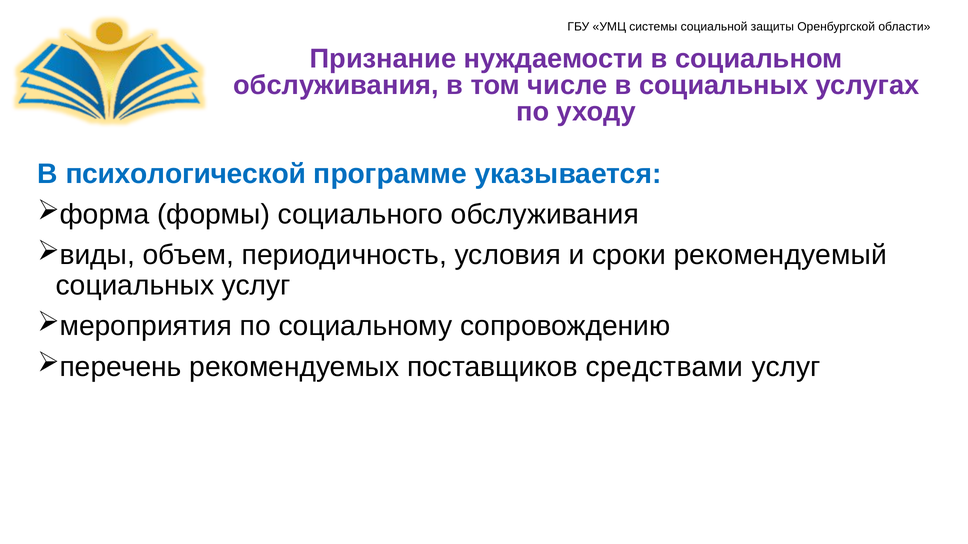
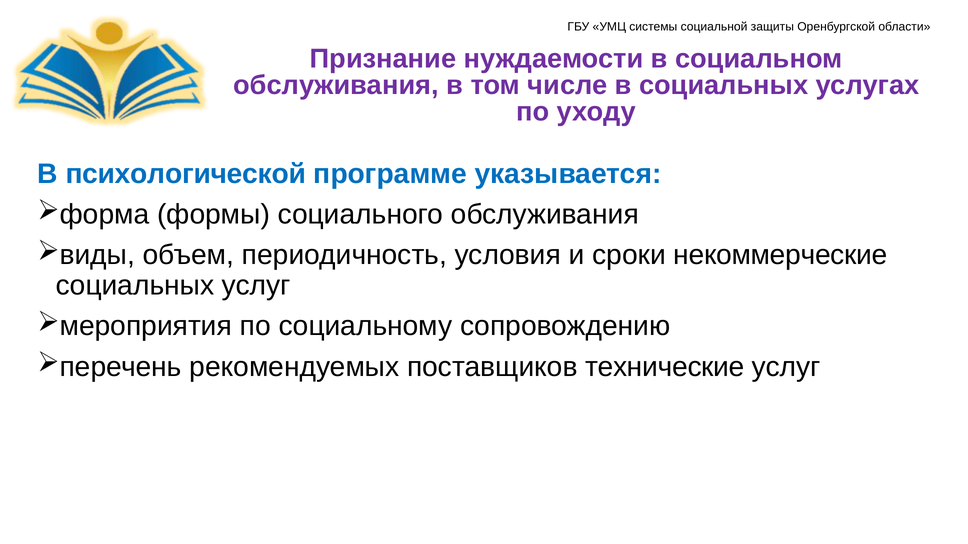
рекомендуемый: рекомендуемый -> некоммерческие
средствами: средствами -> технические
